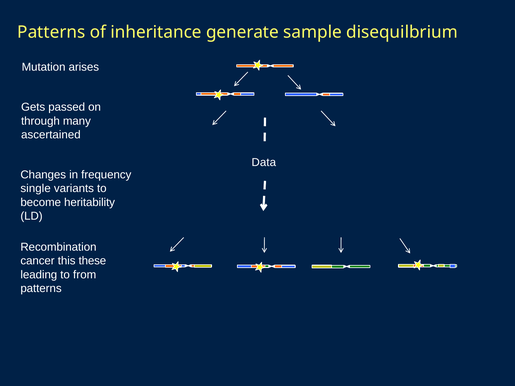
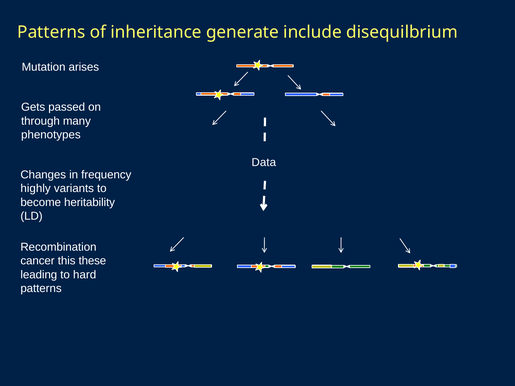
sample: sample -> include
ascertained: ascertained -> phenotypes
single: single -> highly
from: from -> hard
